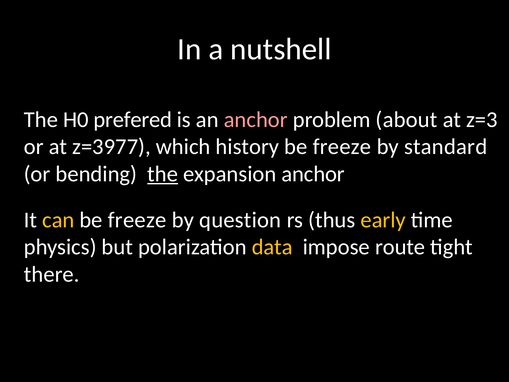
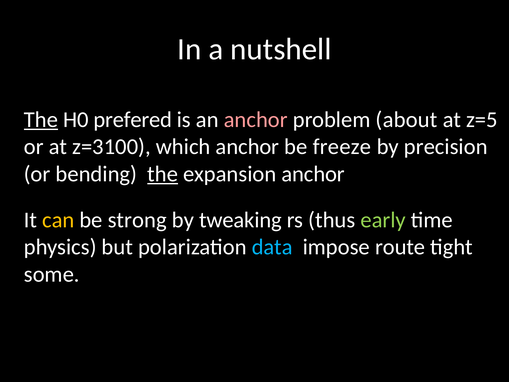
The at (41, 119) underline: none -> present
z=3: z=3 -> z=5
z=3977: z=3977 -> z=3100
which history: history -> anchor
standard: standard -> precision
freeze at (137, 220): freeze -> strong
question: question -> tweaking
early colour: yellow -> light green
data colour: yellow -> light blue
there: there -> some
